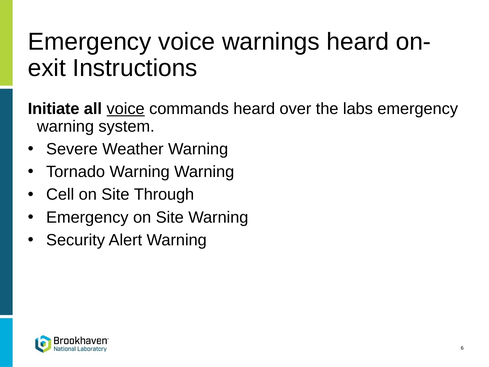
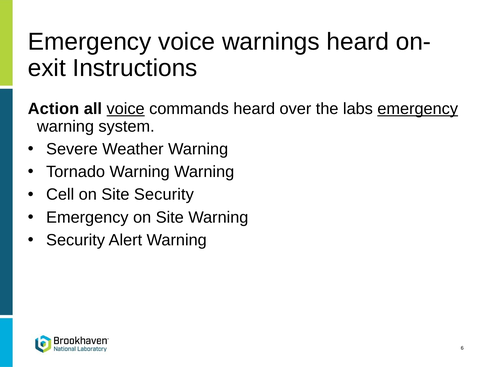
Initiate: Initiate -> Action
emergency at (418, 109) underline: none -> present
Site Through: Through -> Security
